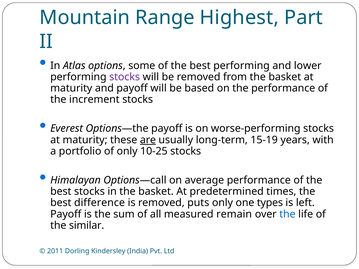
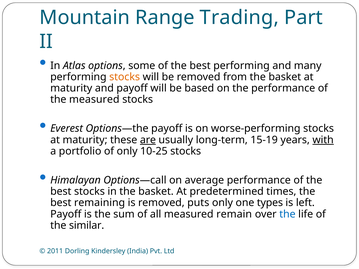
Highest: Highest -> Trading
lower: lower -> many
stocks at (125, 77) colour: purple -> orange
the increment: increment -> measured
with underline: none -> present
difference: difference -> remaining
